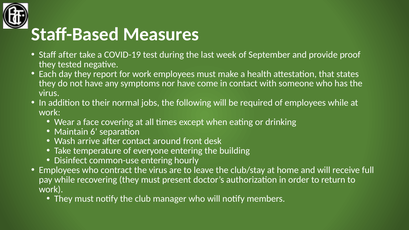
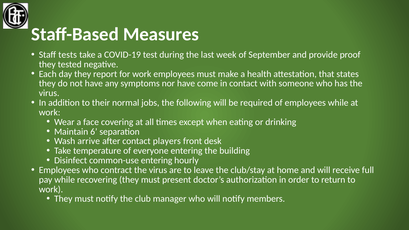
Staff after: after -> tests
around: around -> players
